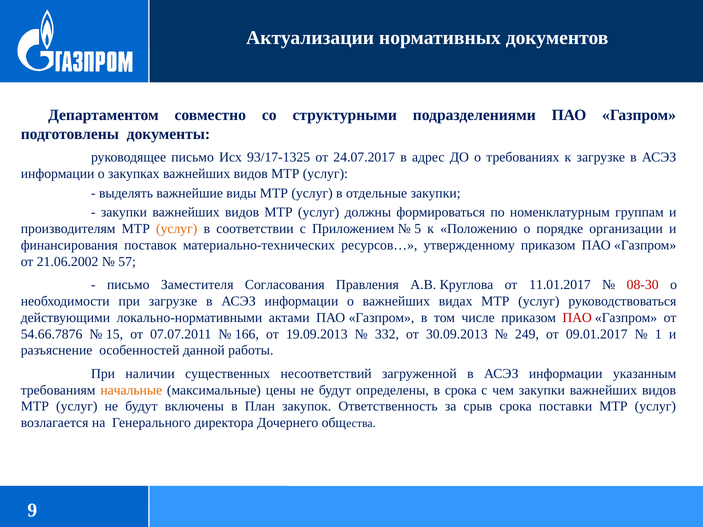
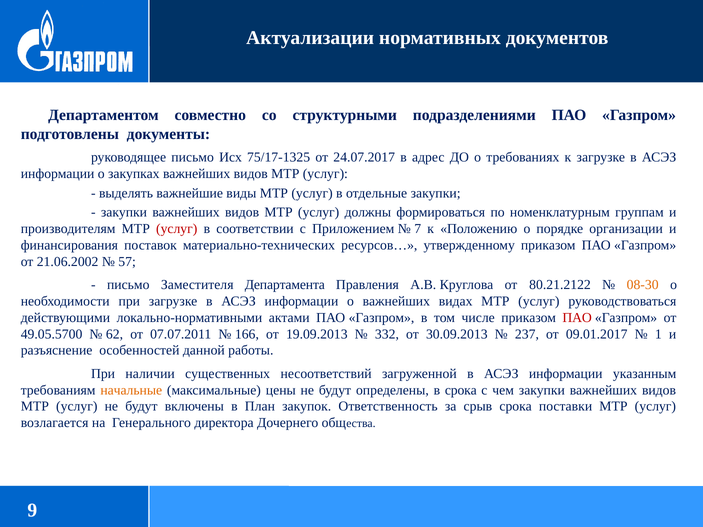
93/17-1325: 93/17-1325 -> 75/17-1325
услуг at (177, 229) colour: orange -> red
5: 5 -> 7
Согласования: Согласования -> Департамента
11.01.2017: 11.01.2017 -> 80.21.2122
08-30 colour: red -> orange
54.66.7876: 54.66.7876 -> 49.05.5700
15: 15 -> 62
249: 249 -> 237
